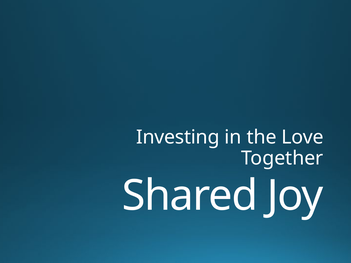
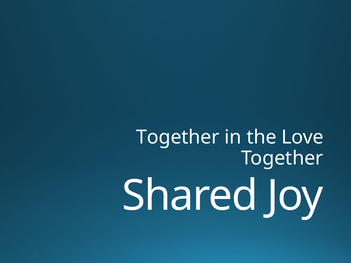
Investing at (178, 137): Investing -> Together
